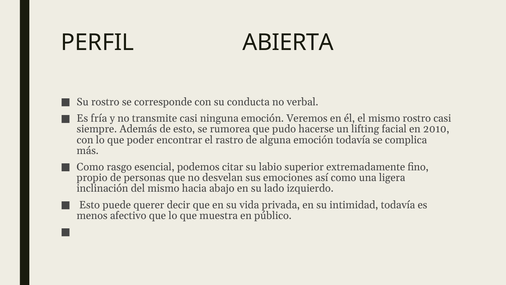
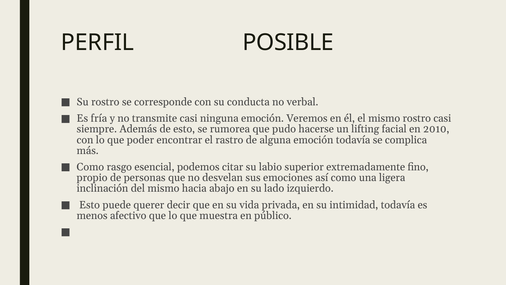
ABIERTA: ABIERTA -> POSIBLE
